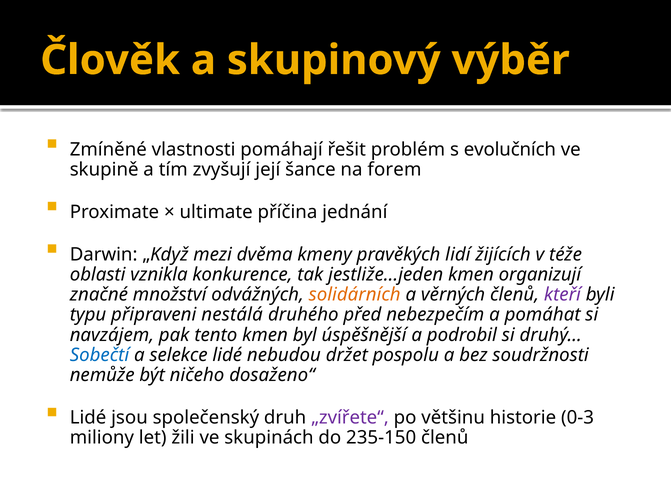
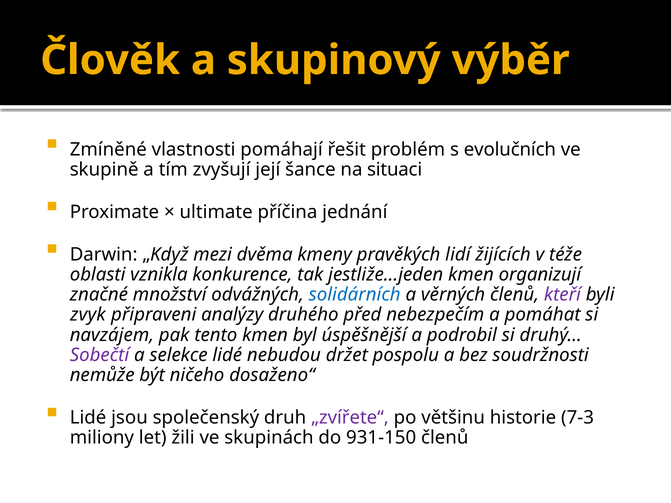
forem: forem -> situaci
solidárních colour: orange -> blue
typu: typu -> zvyk
nestálá: nestálá -> analýzy
Sobečtí colour: blue -> purple
0-3: 0-3 -> 7-3
235-150: 235-150 -> 931-150
